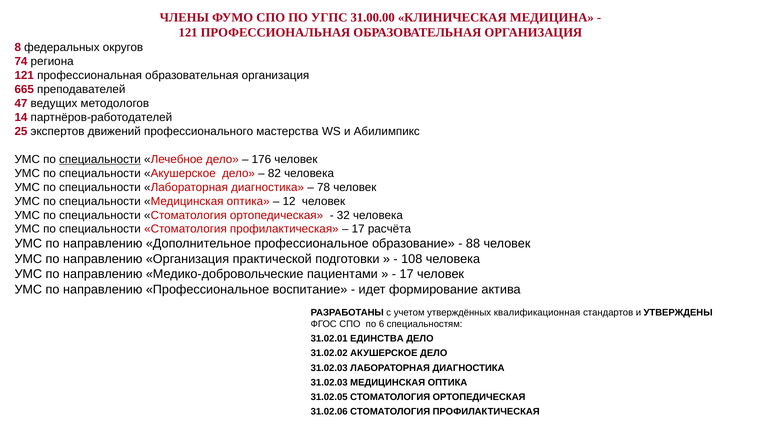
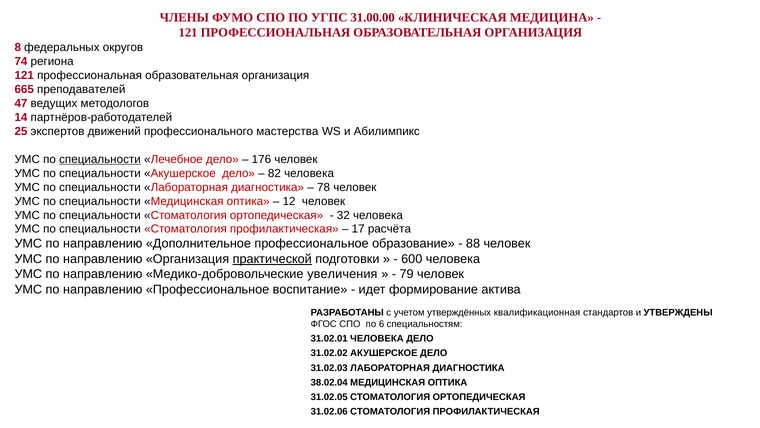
практической underline: none -> present
108: 108 -> 600
пациентами: пациентами -> увеличения
17 at (407, 274): 17 -> 79
31.02.01 ЕДИНСТВА: ЕДИНСТВА -> ЧЕЛОВЕКА
31.02.03 at (329, 382): 31.02.03 -> 38.02.04
